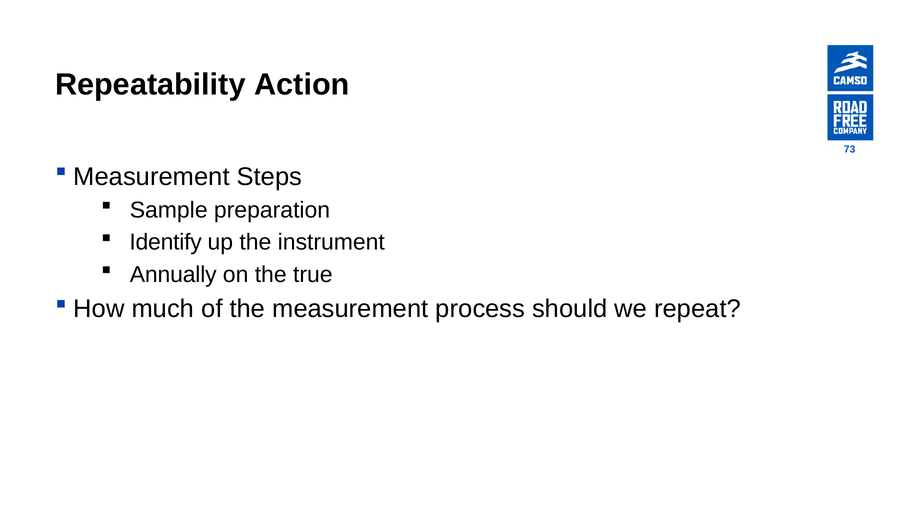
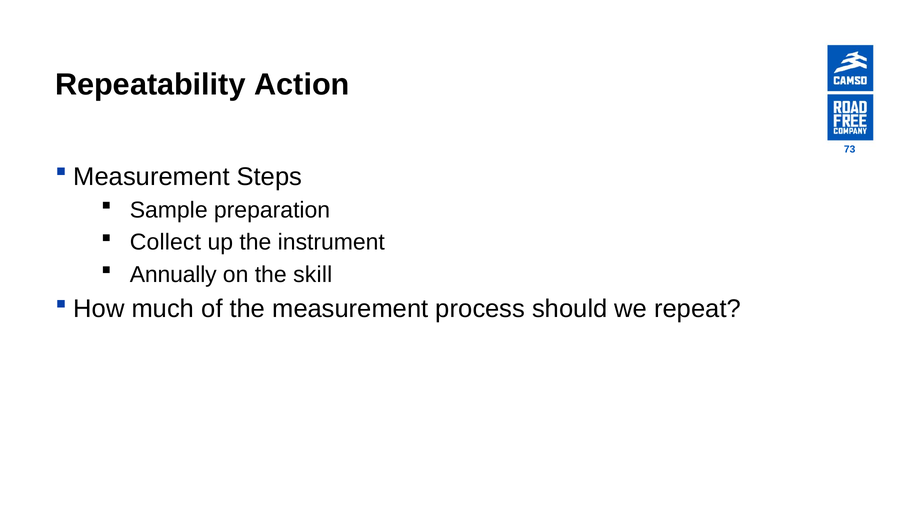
Identify: Identify -> Collect
true: true -> skill
